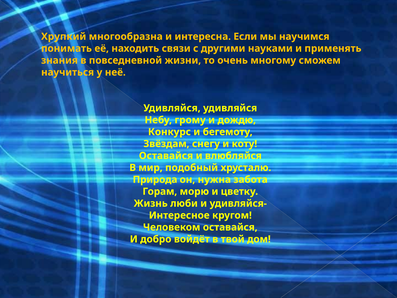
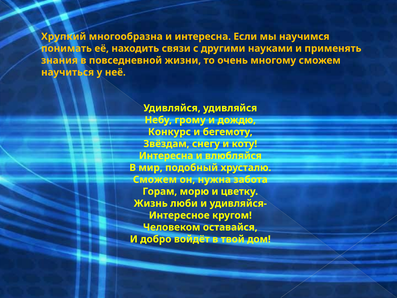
Оставайся at (166, 156): Оставайся -> Интересна
Природа at (155, 179): Природа -> Сможем
